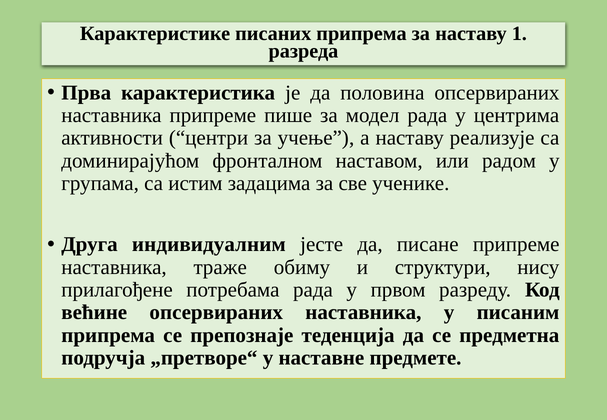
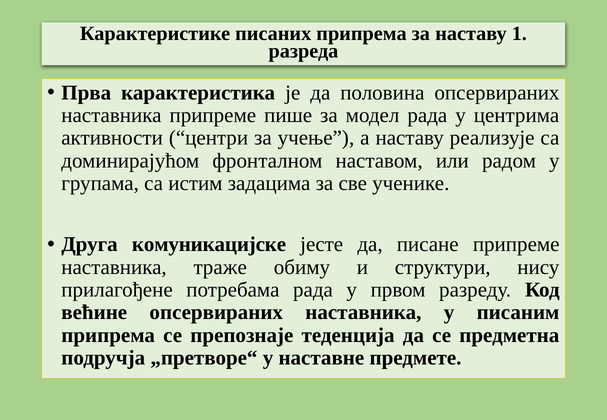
индивидуалним: индивидуалним -> комуникацијске
